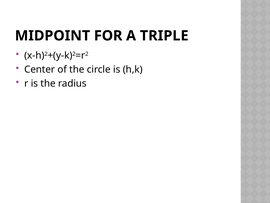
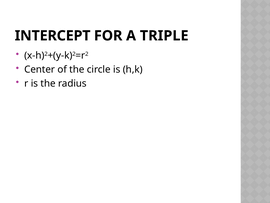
MIDPOINT: MIDPOINT -> INTERCEPT
